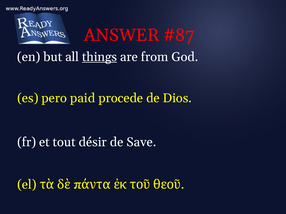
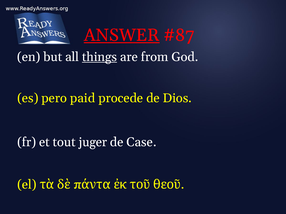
ANSWER underline: none -> present
désir: désir -> juger
Save: Save -> Case
